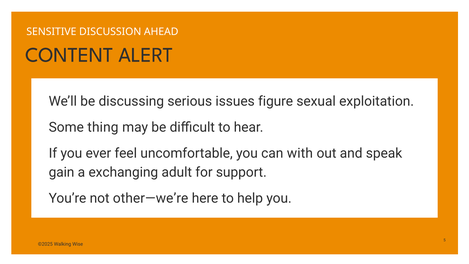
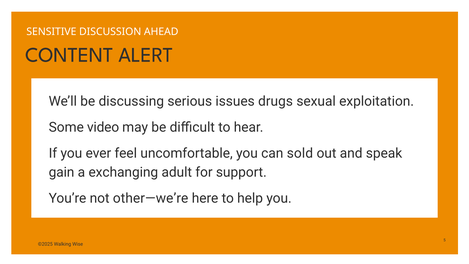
figure: figure -> drugs
thing: thing -> video
with: with -> sold
